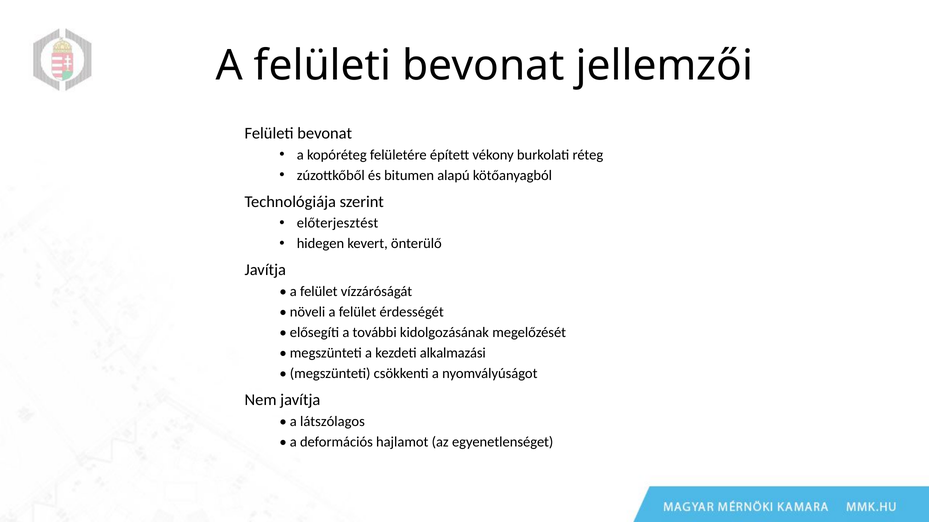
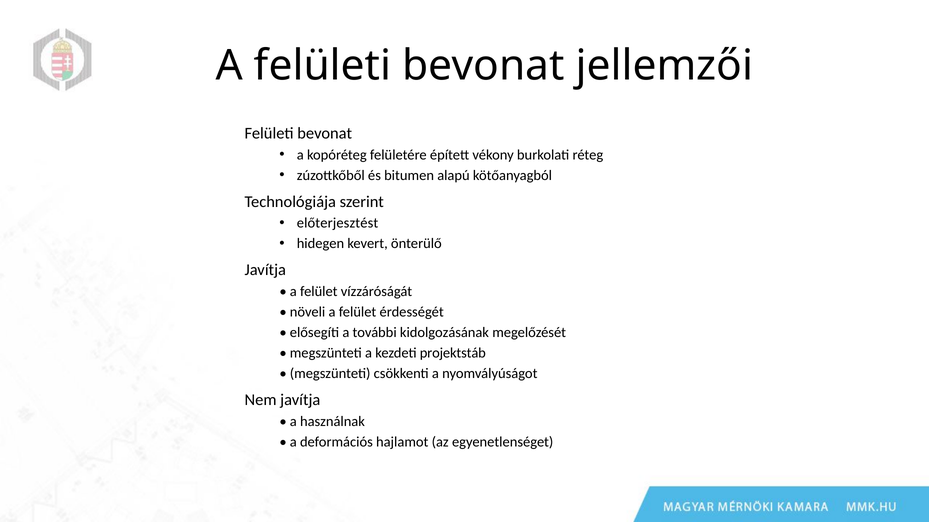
alkalmazási: alkalmazási -> projektstáb
látszólagos: látszólagos -> használnak
